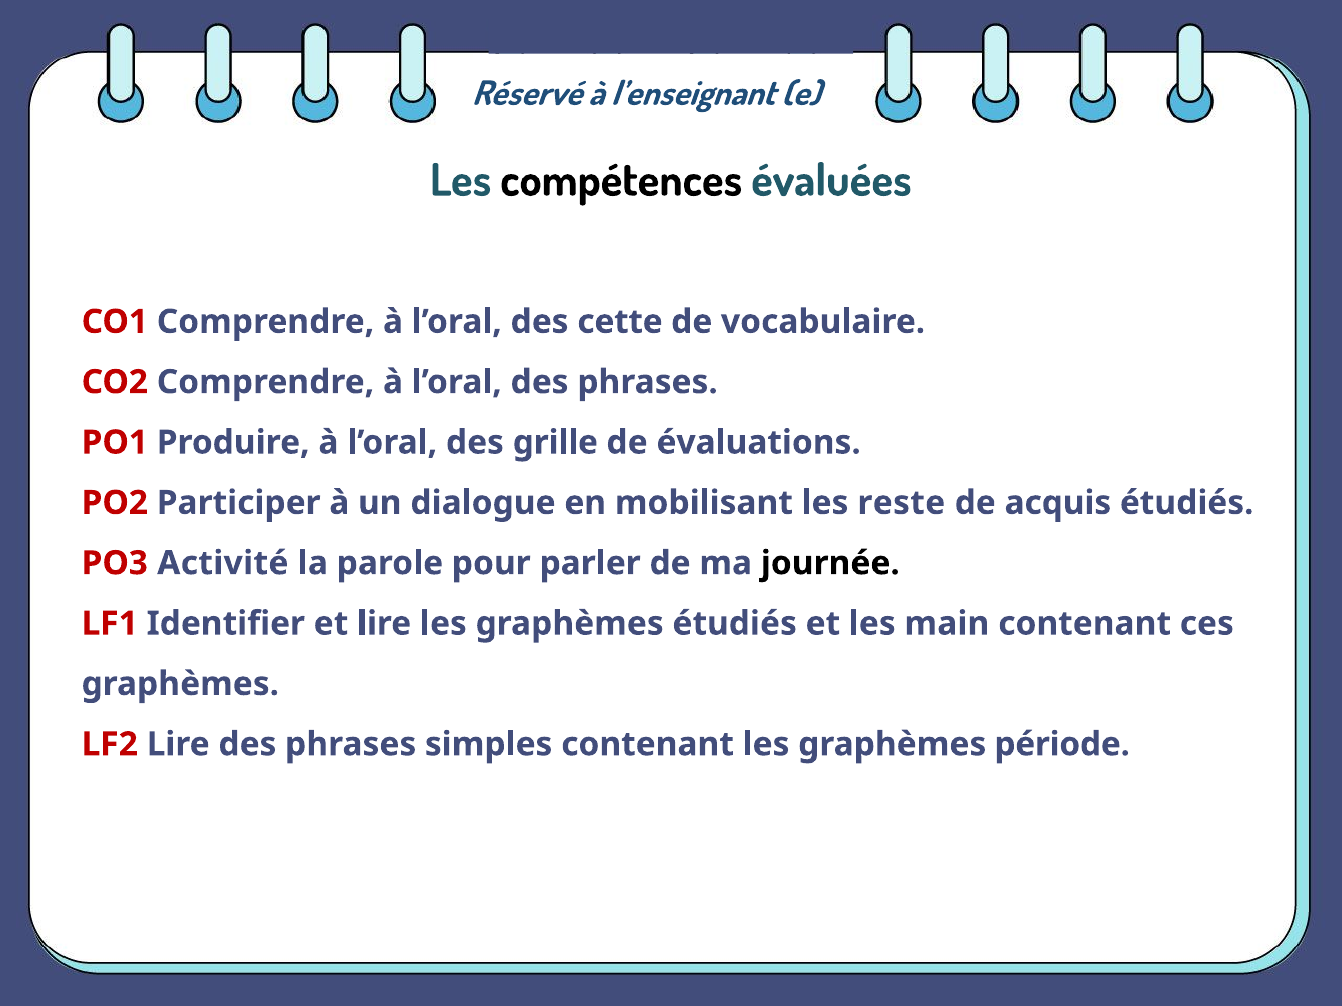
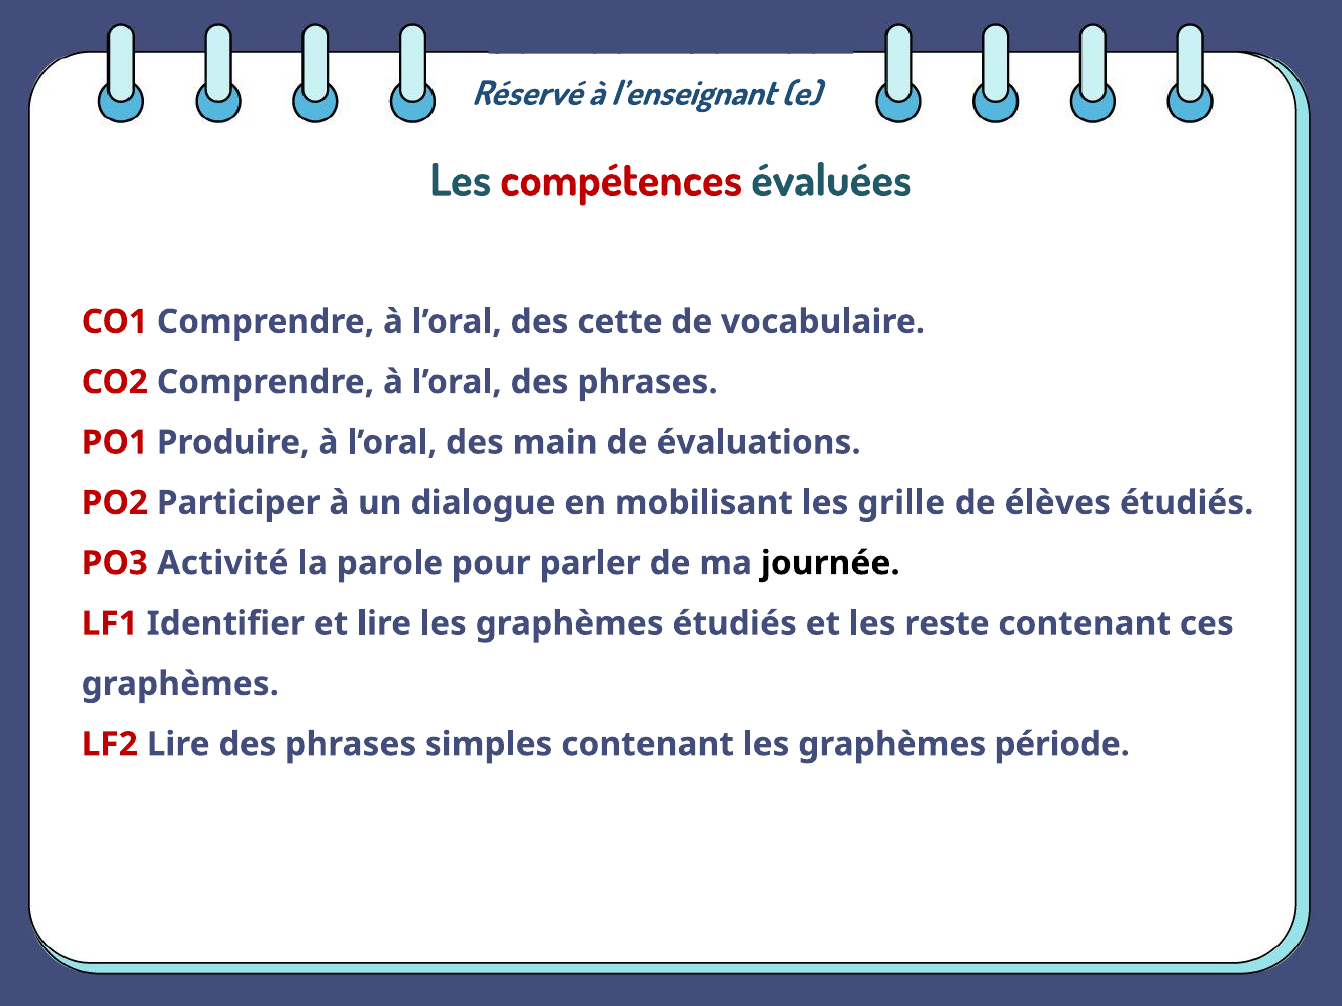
compétences colour: black -> red
grille: grille -> main
reste: reste -> grille
acquis: acquis -> élèves
main: main -> reste
